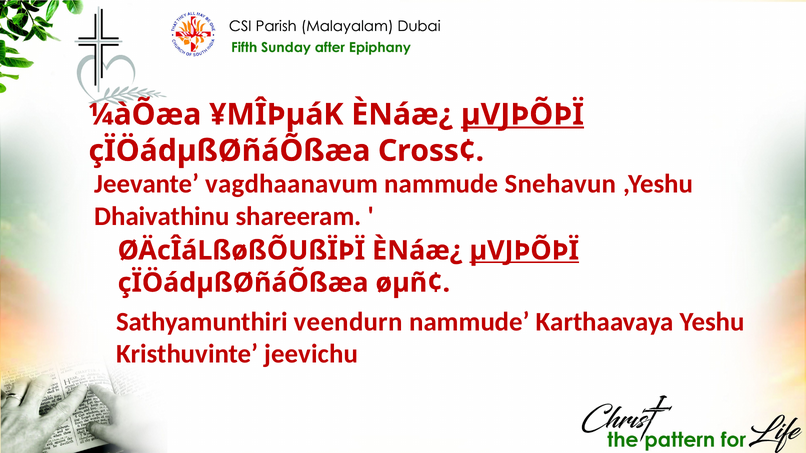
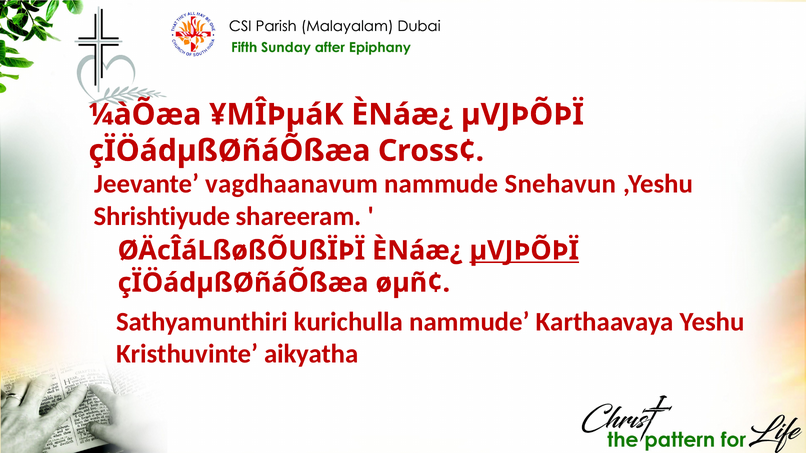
µVJÞÕÞÏ at (522, 115) underline: present -> none
Dhaivathinu: Dhaivathinu -> Shrishtiyude
veendurn: veendurn -> kurichulla
jeevichu: jeevichu -> aikyatha
